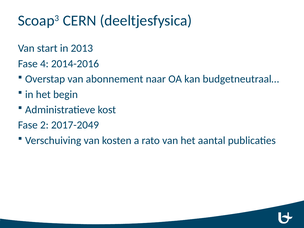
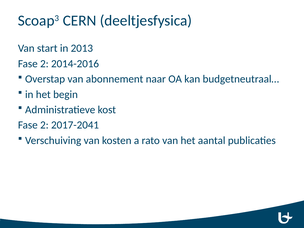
4 at (44, 64): 4 -> 2
2017-2049: 2017-2049 -> 2017-2041
